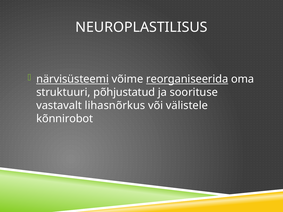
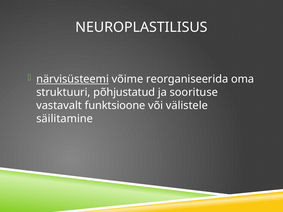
reorganiseerida underline: present -> none
lihasnõrkus: lihasnõrkus -> funktsioone
kõnnirobot: kõnnirobot -> säilitamine
